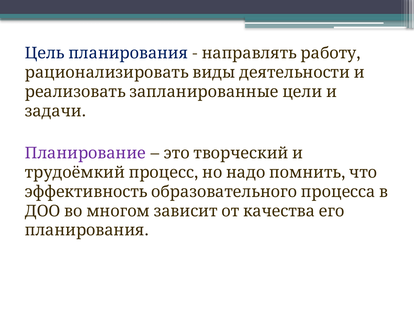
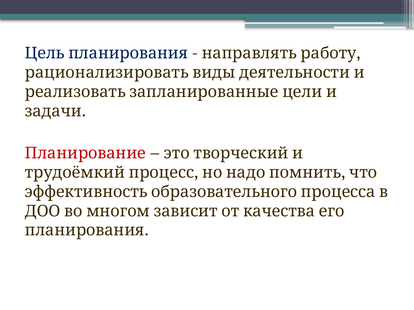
Планирование colour: purple -> red
